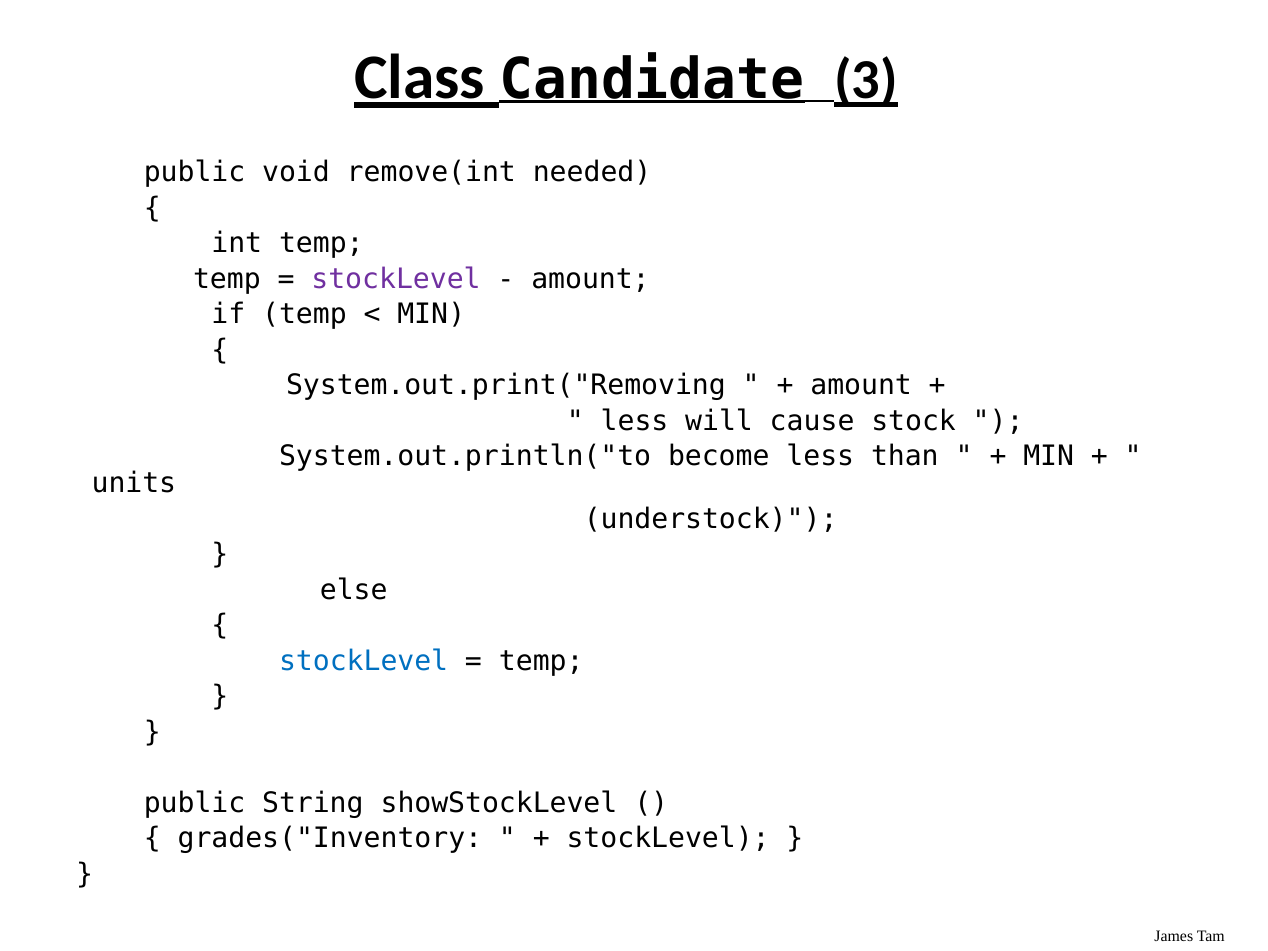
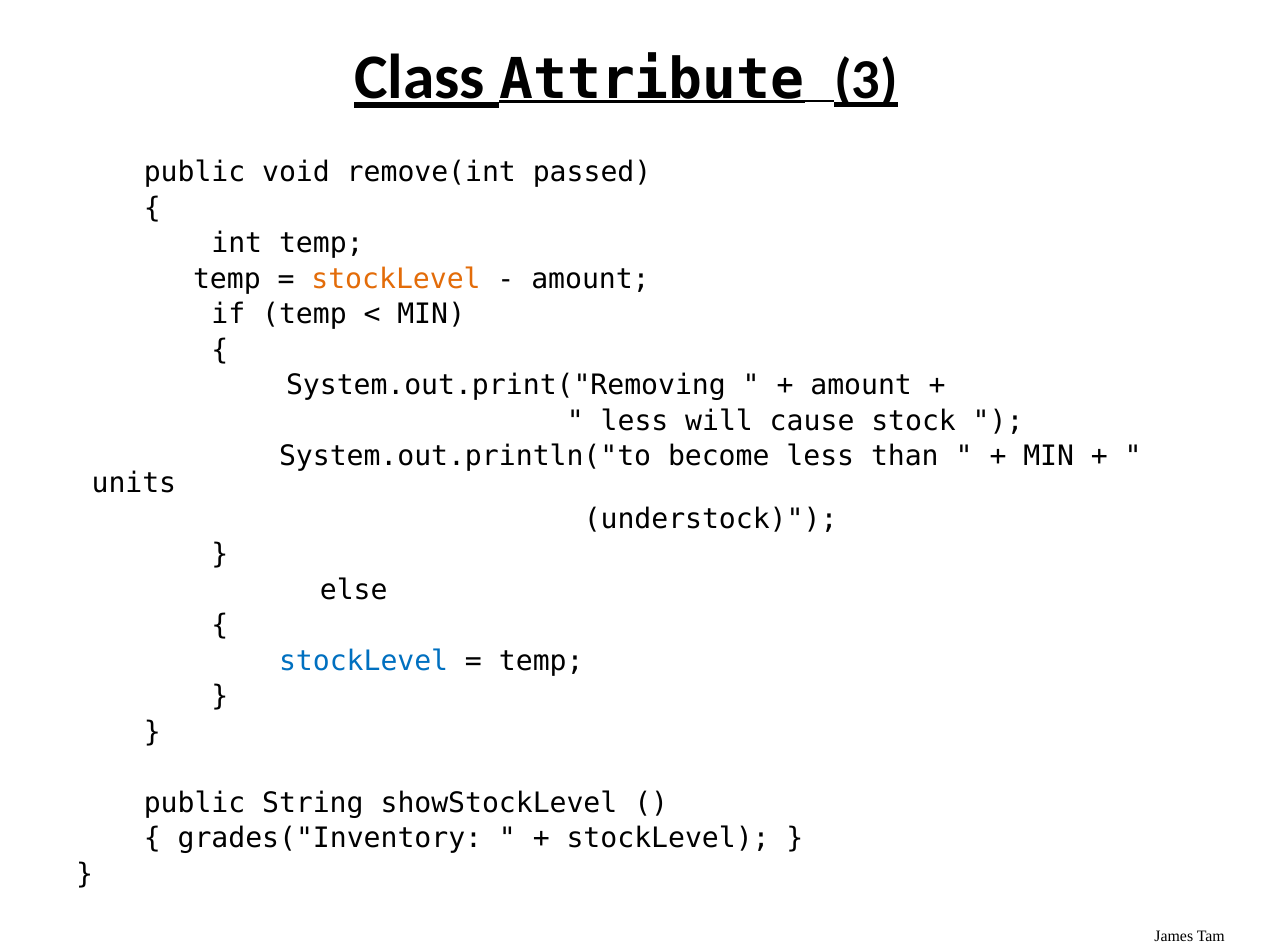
Candidate: Candidate -> Attribute
needed: needed -> passed
stockLevel at (396, 279) colour: purple -> orange
